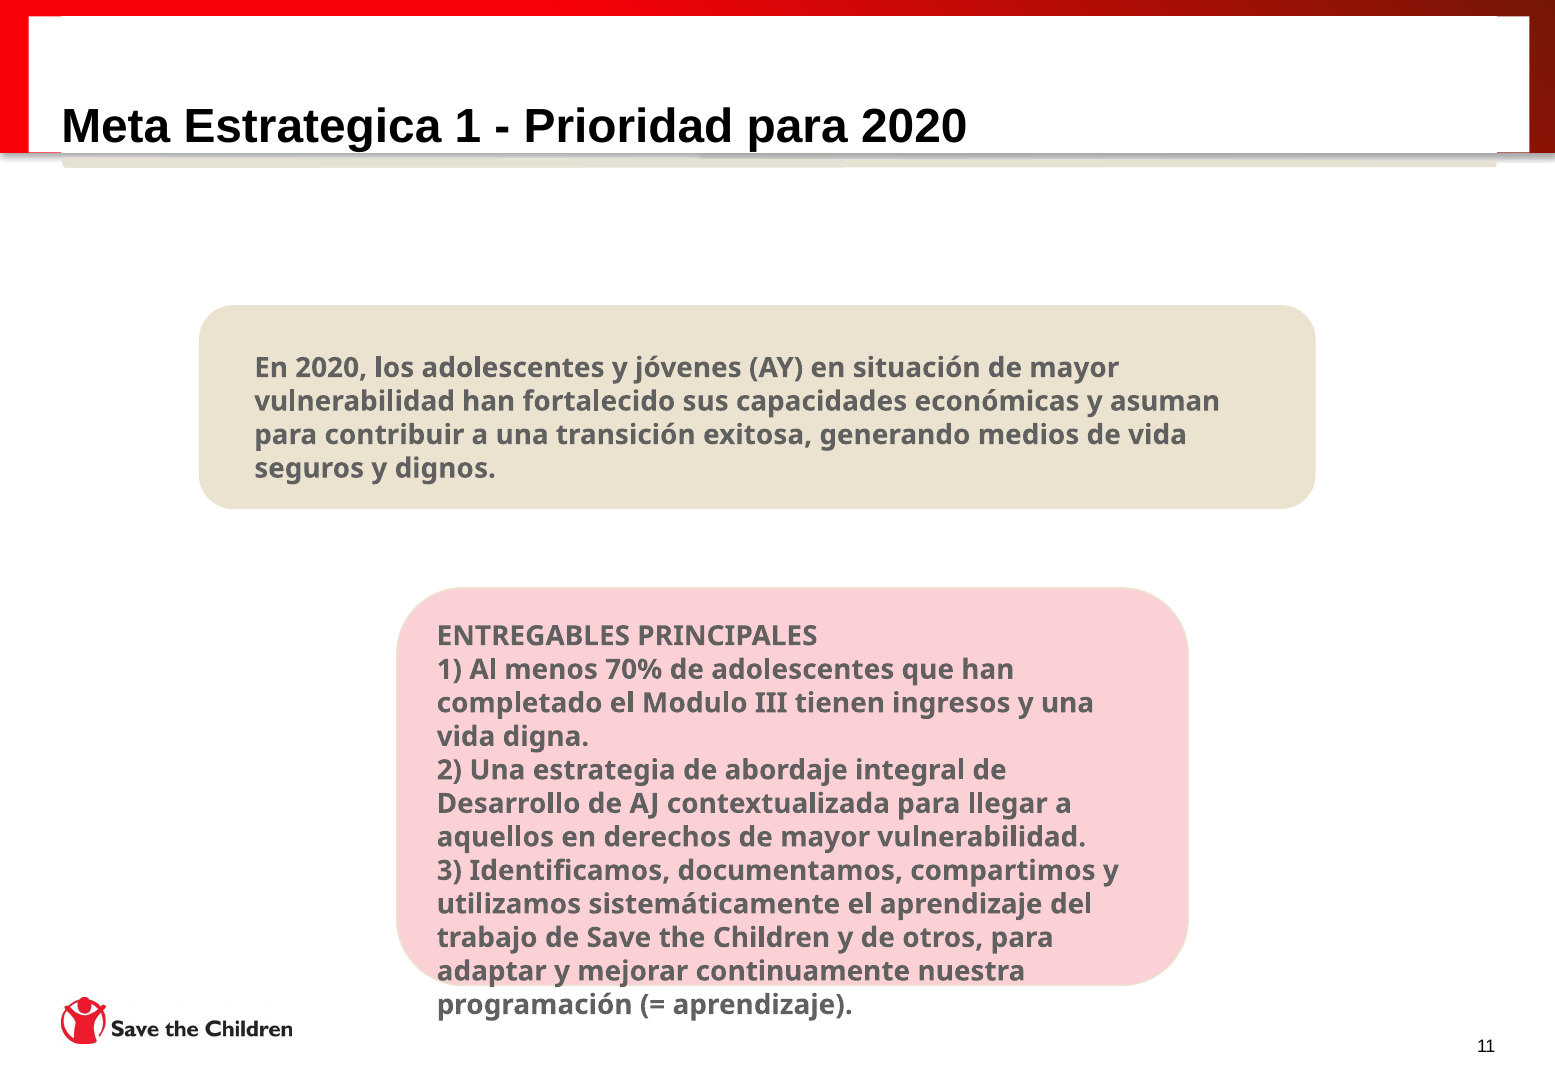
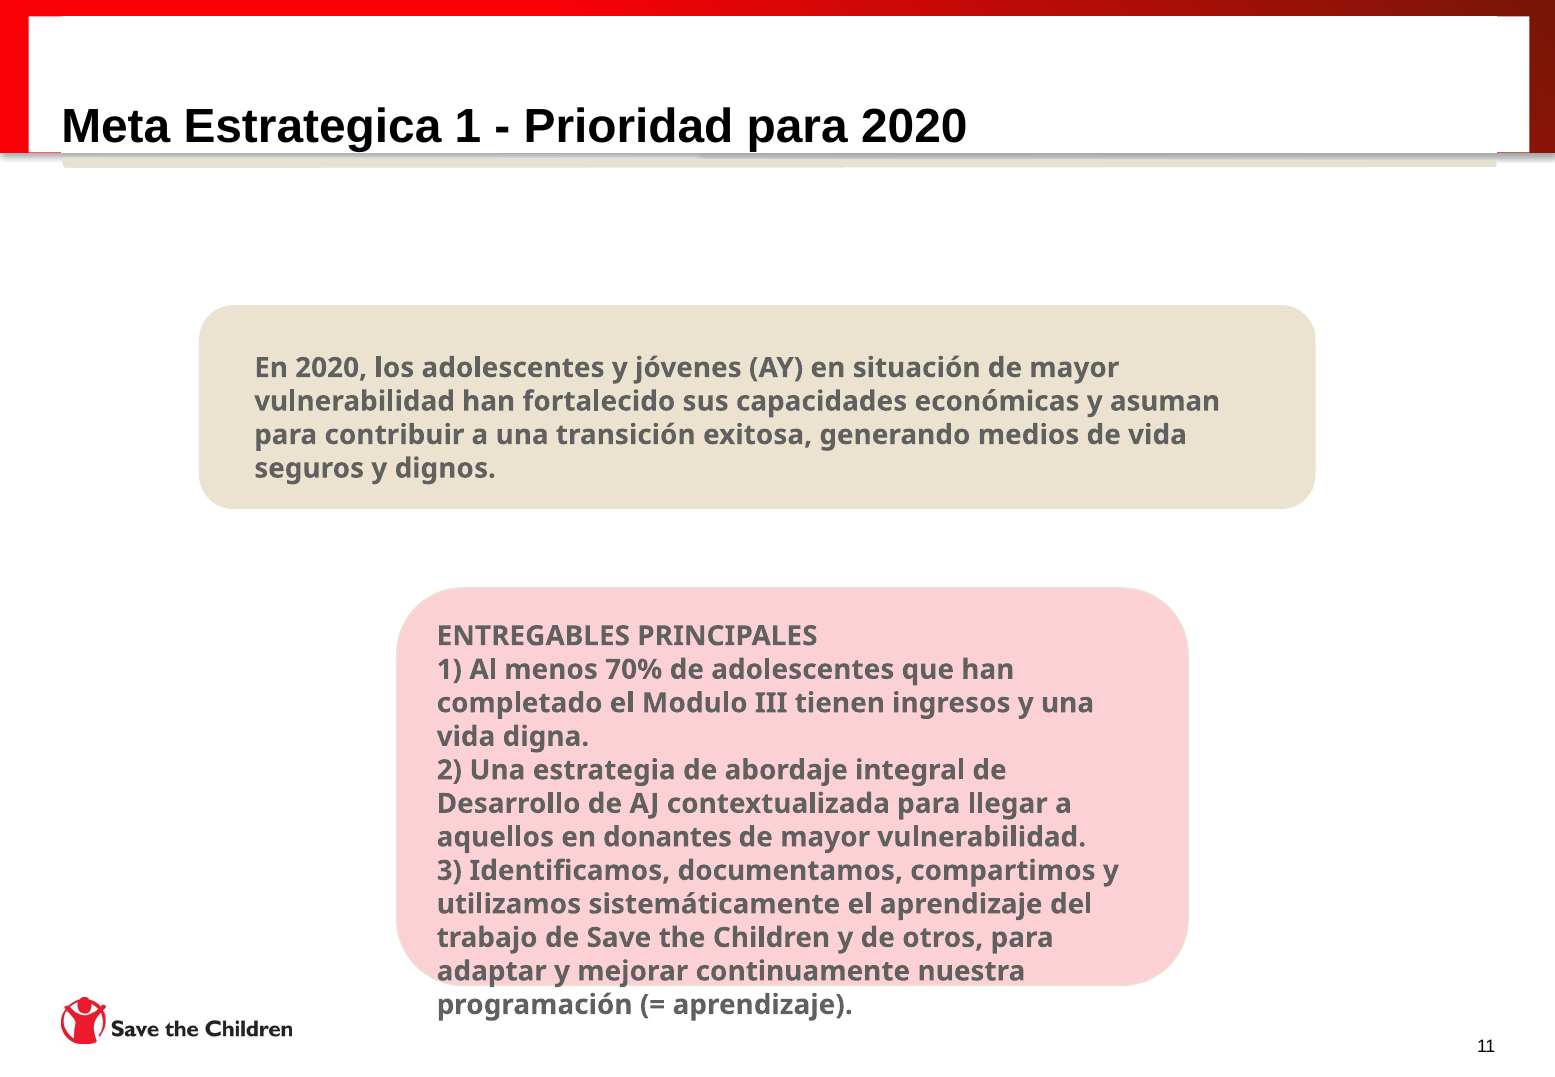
derechos: derechos -> donantes
